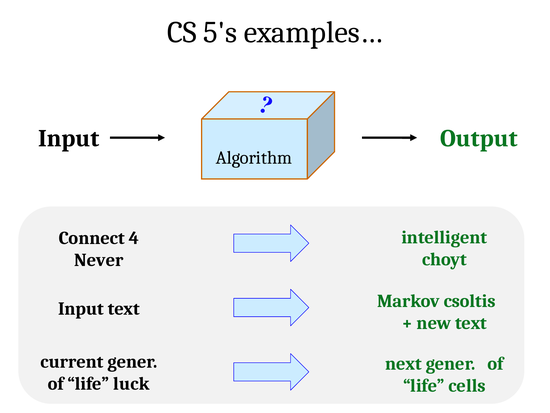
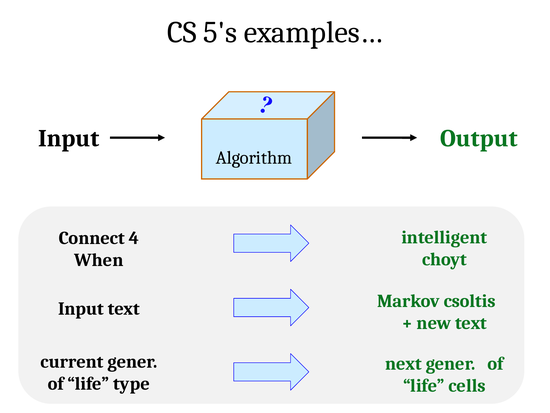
Never: Never -> When
luck: luck -> type
